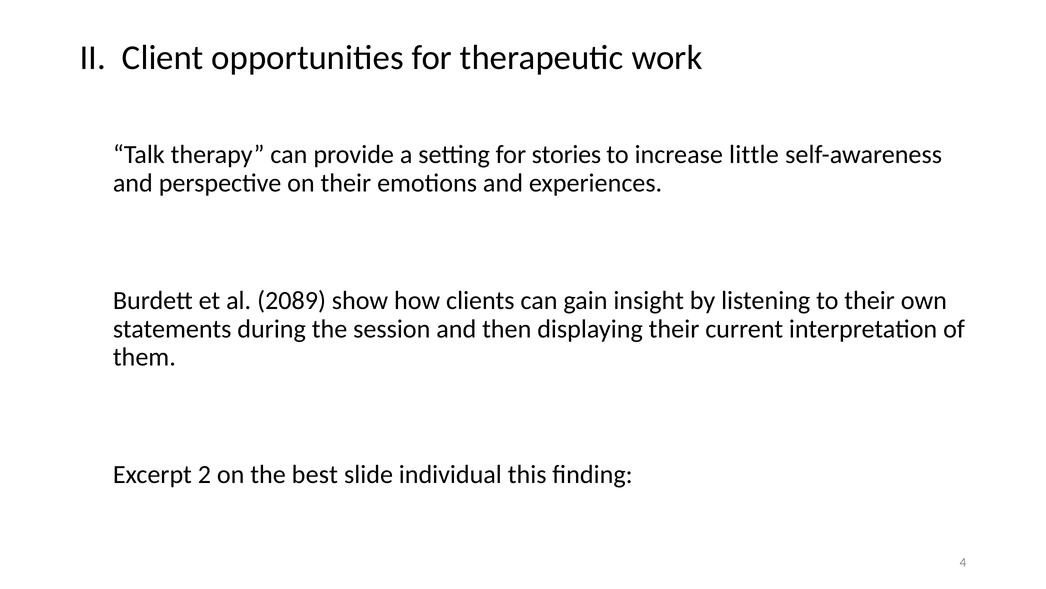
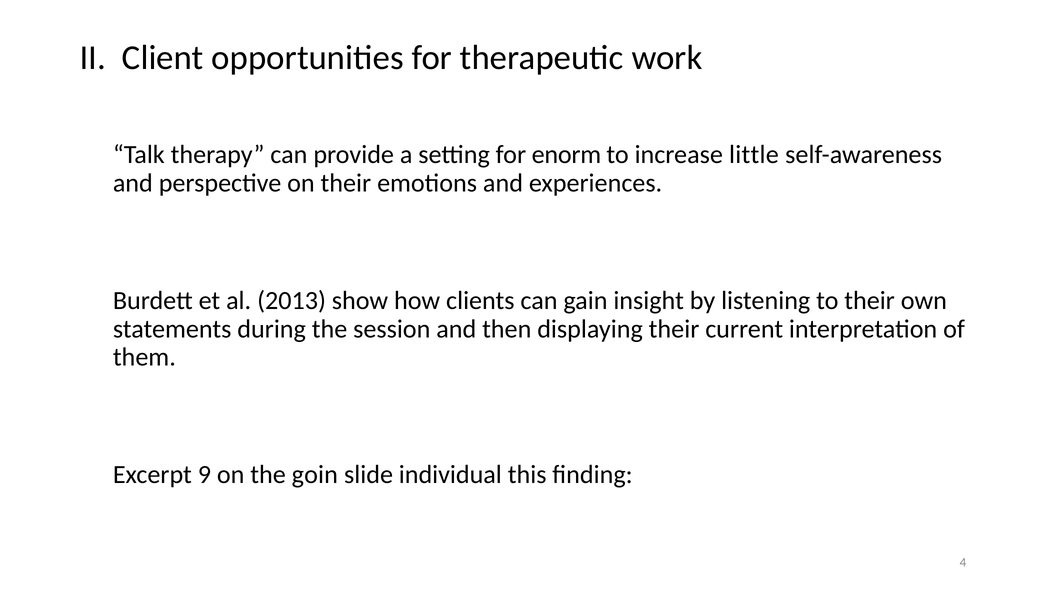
stories: stories -> enorm
2089: 2089 -> 2013
2: 2 -> 9
best: best -> goin
